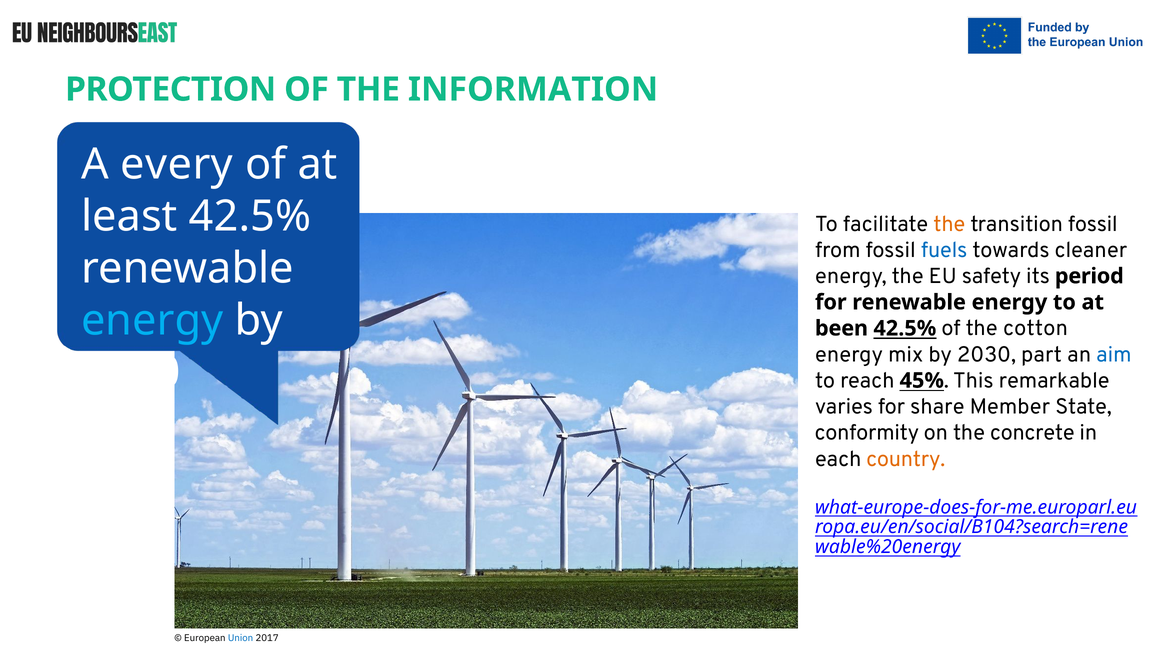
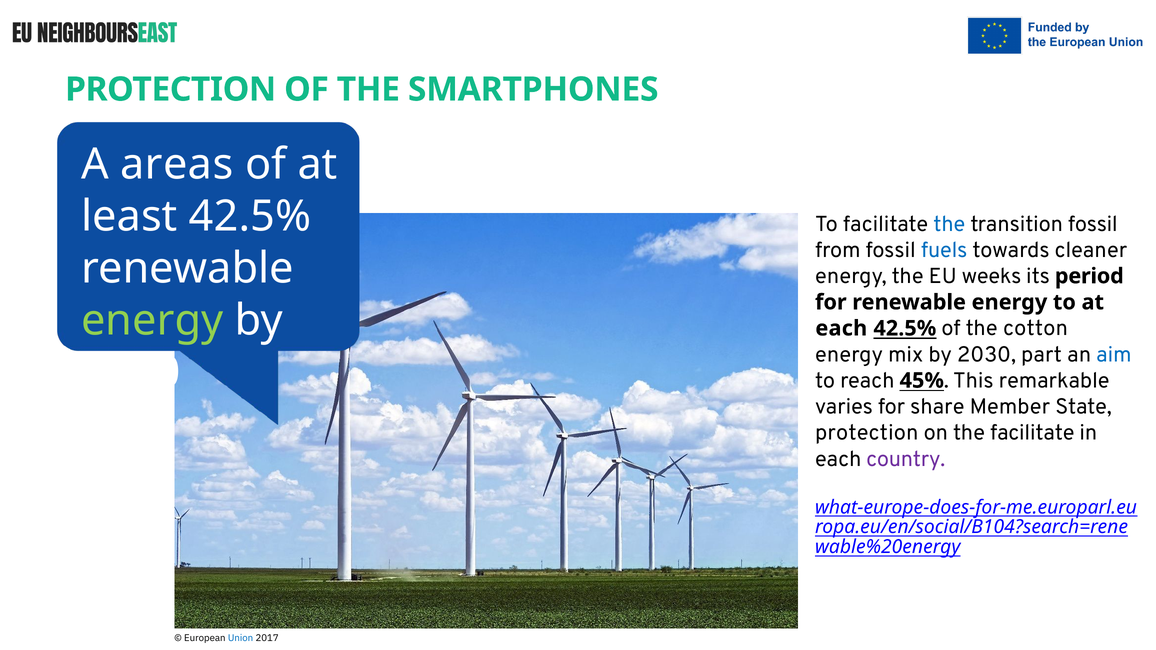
INFORMATION: INFORMATION -> SMARTPHONES
every: every -> areas
the at (949, 224) colour: orange -> blue
safety: safety -> weeks
energy at (152, 320) colour: light blue -> light green
been at (841, 328): been -> each
conformity at (867, 433): conformity -> protection
the concrete: concrete -> facilitate
country colour: orange -> purple
